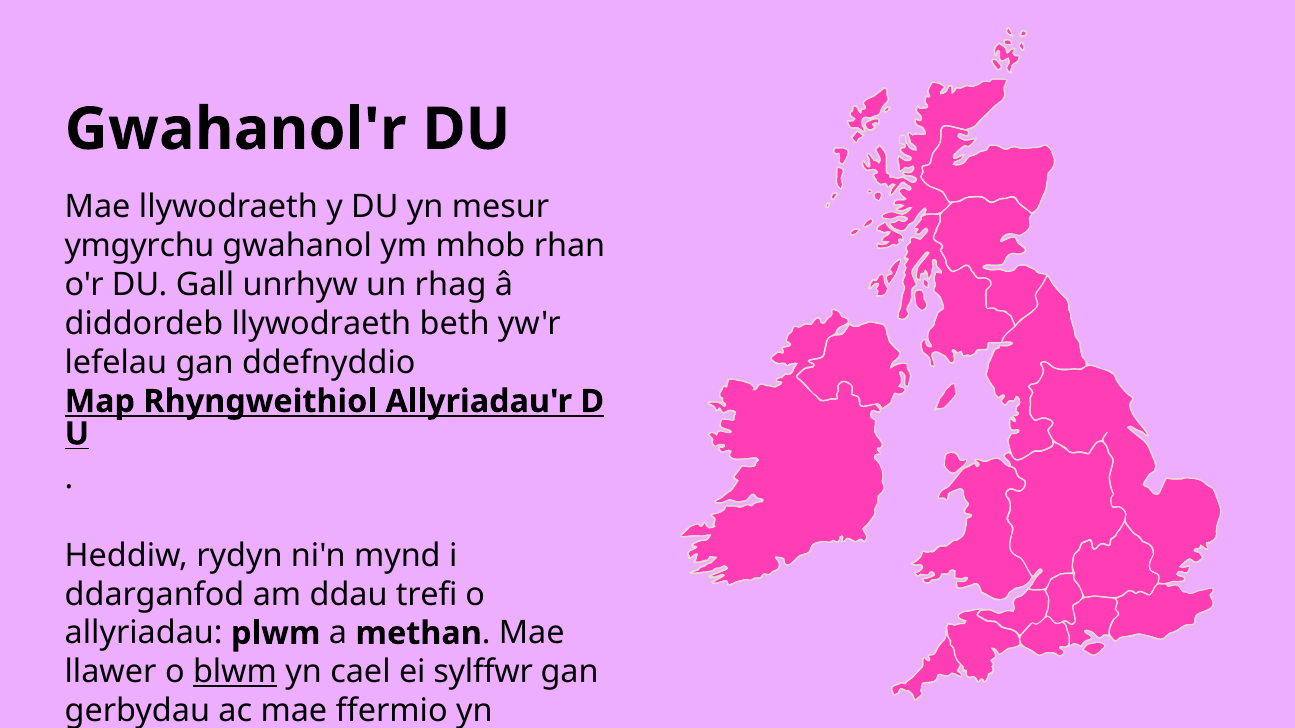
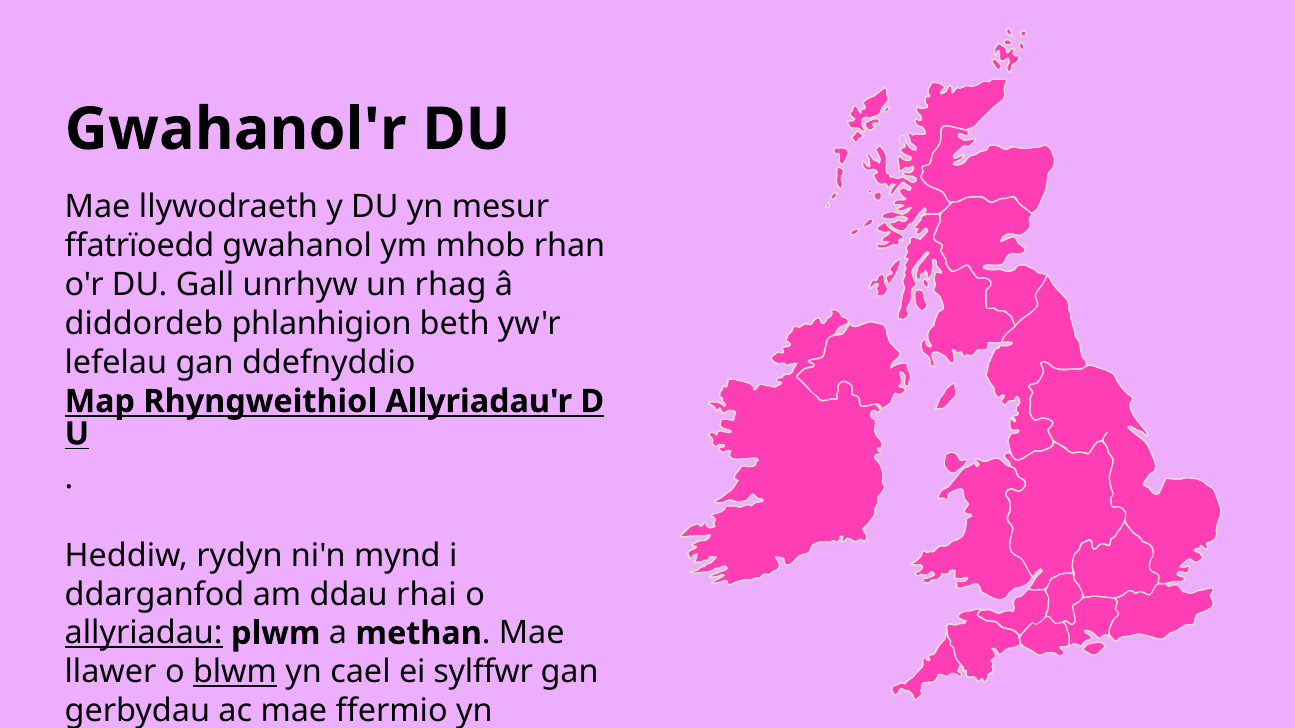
ymgyrchu: ymgyrchu -> ffatrïoedd
diddordeb llywodraeth: llywodraeth -> phlanhigion
trefi: trefi -> rhai
allyriadau underline: none -> present
